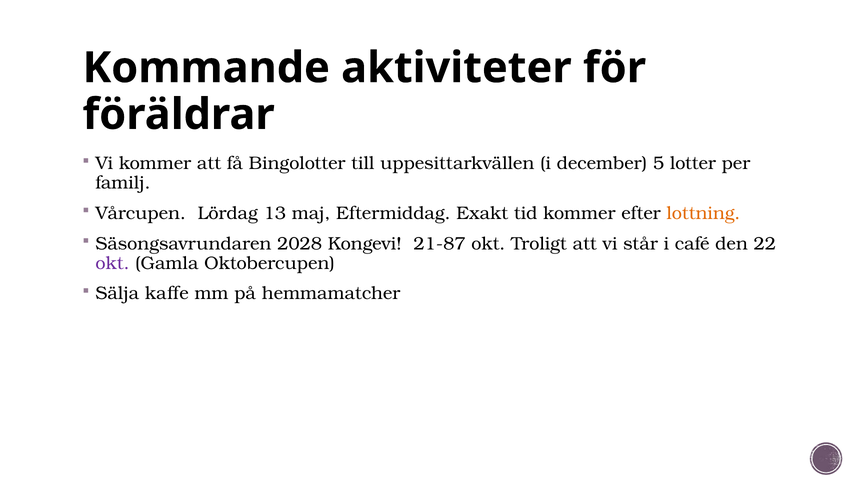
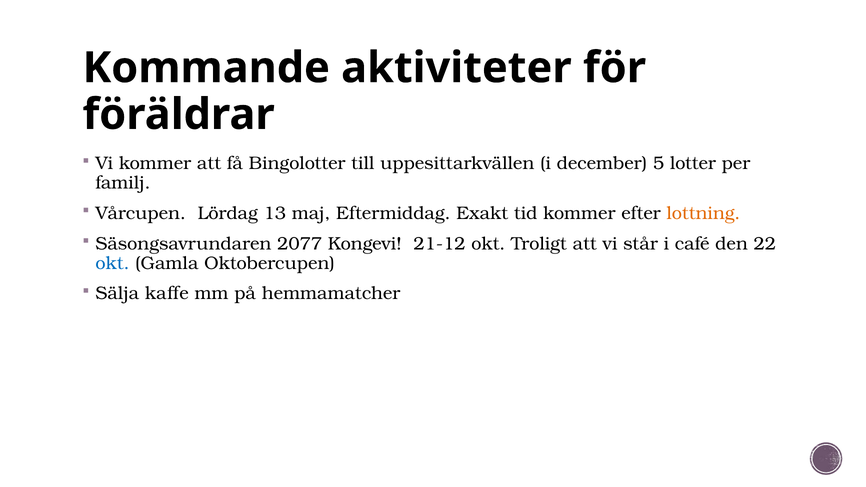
2028: 2028 -> 2077
21-87: 21-87 -> 21-12
okt at (112, 263) colour: purple -> blue
